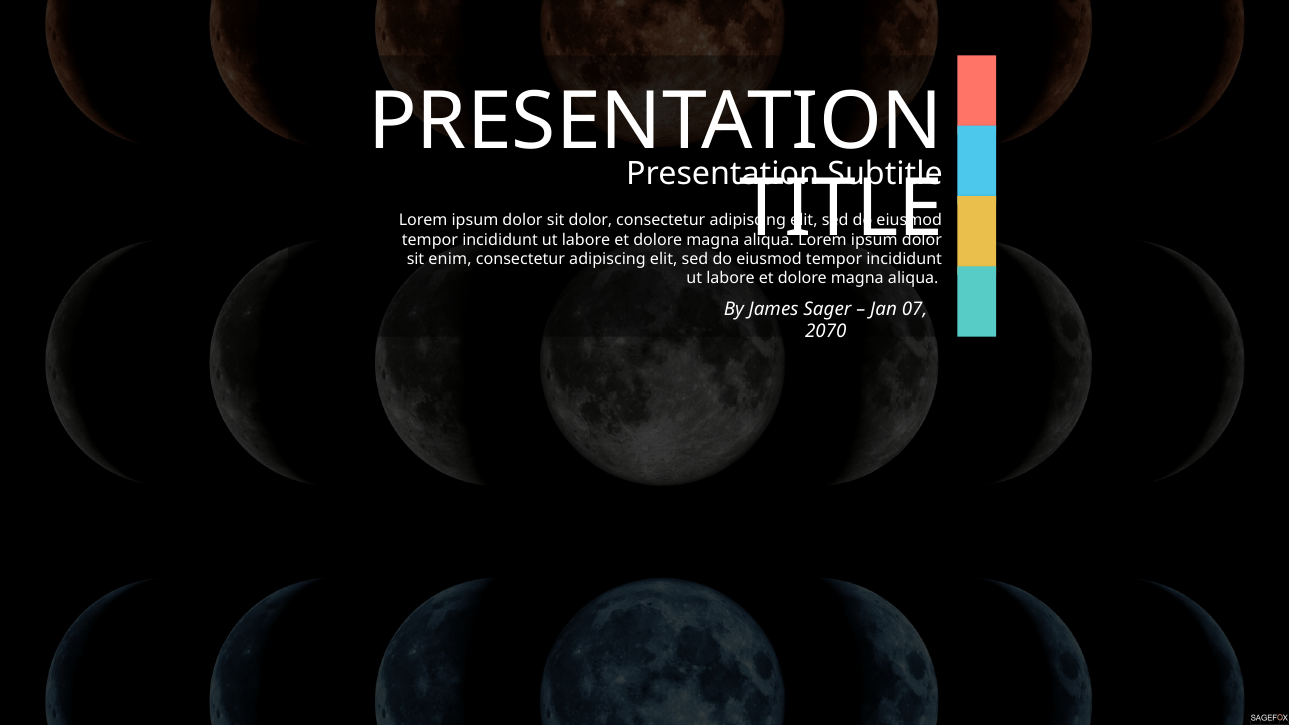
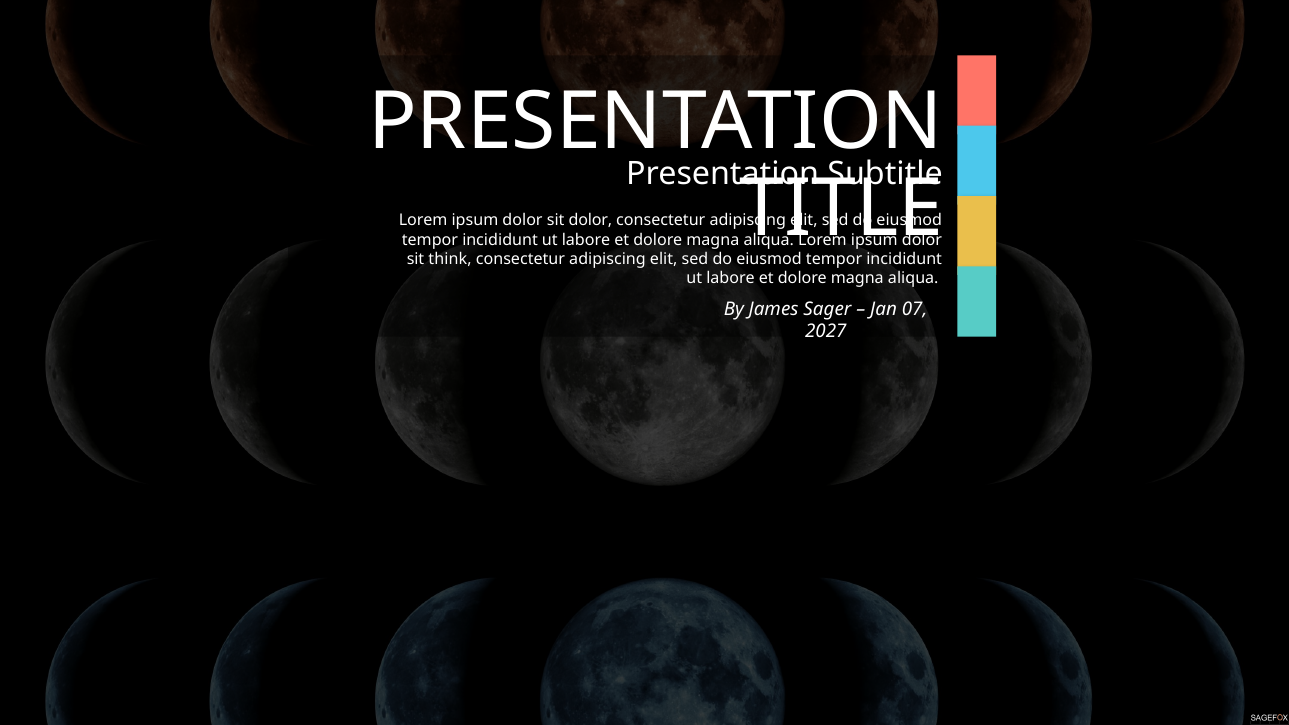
enim: enim -> think
2070: 2070 -> 2027
